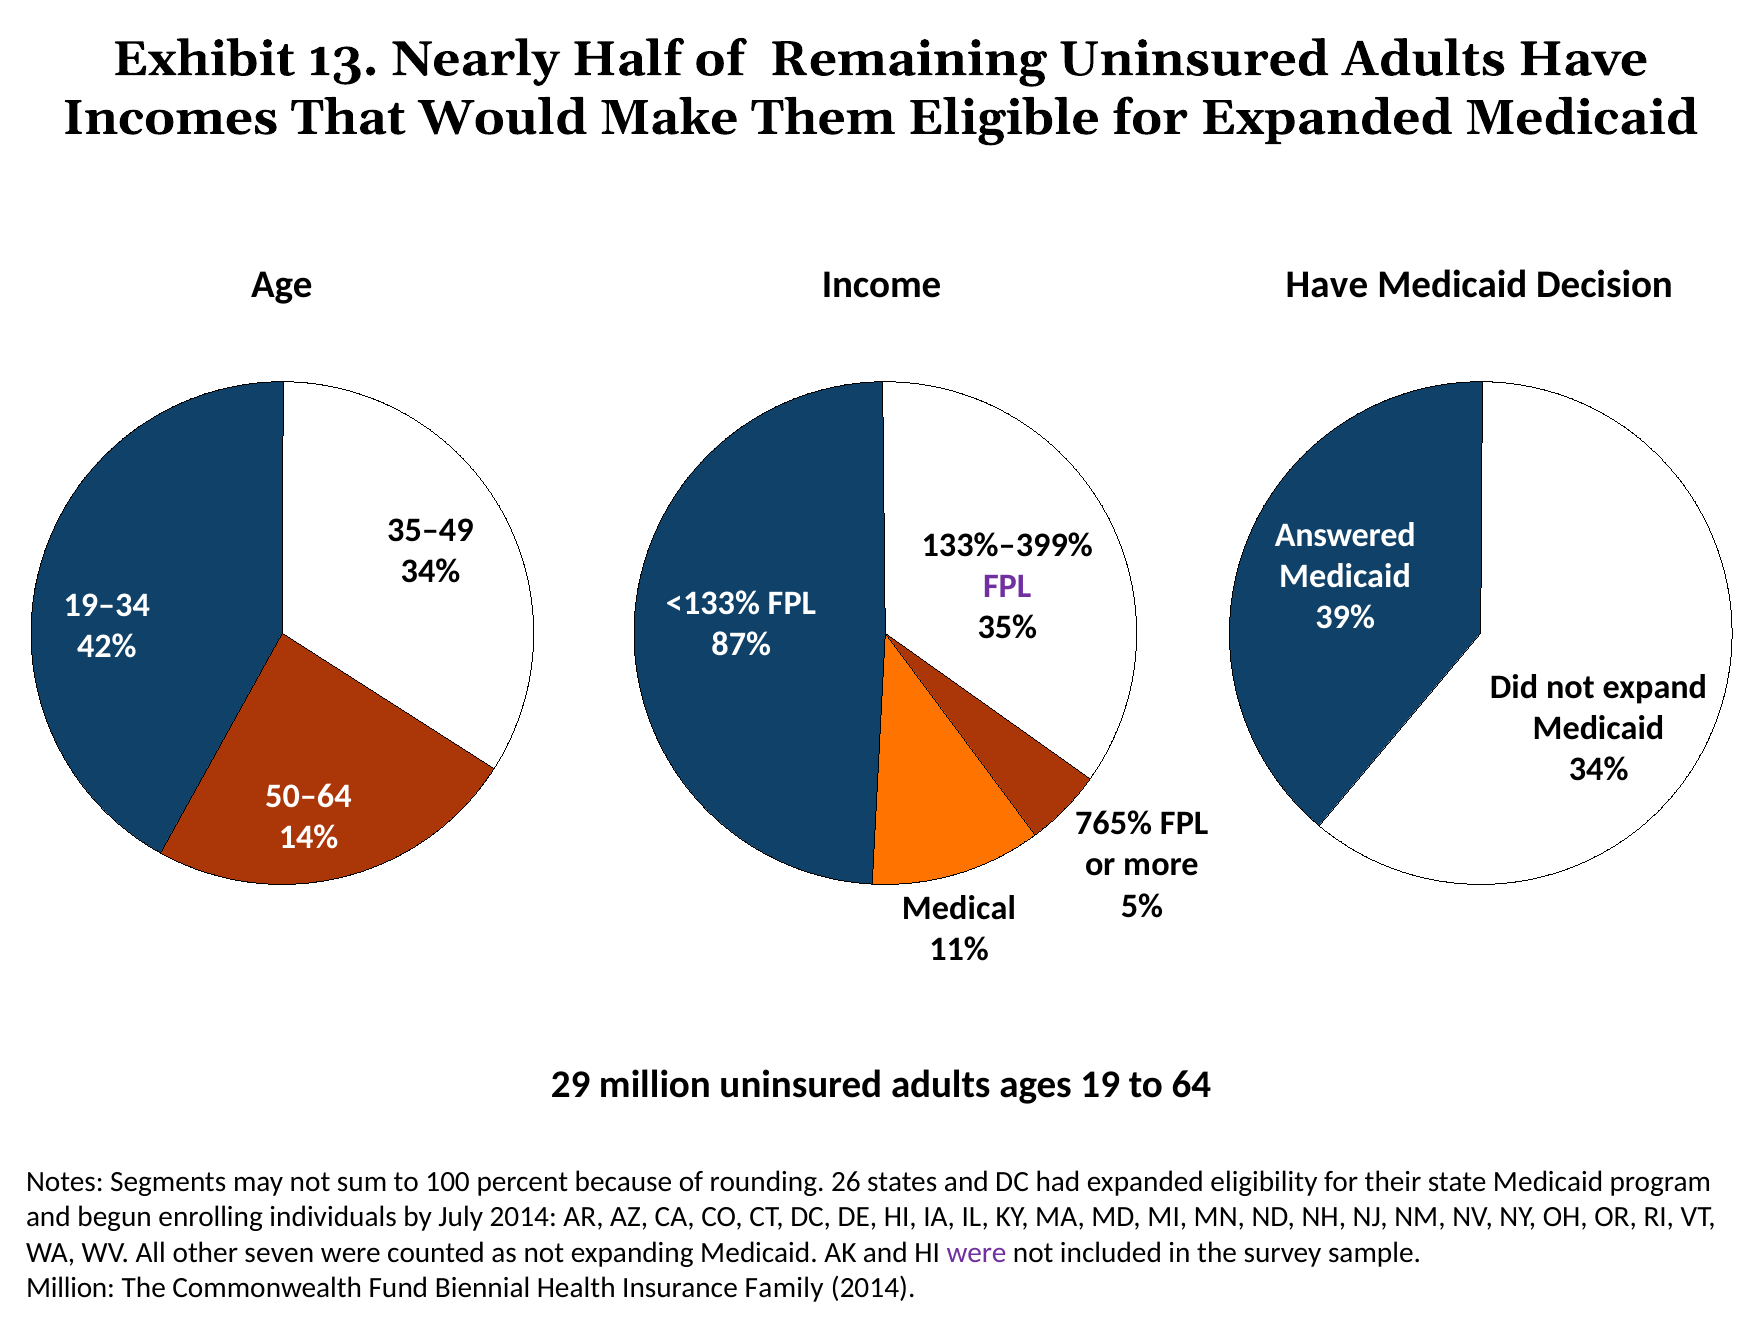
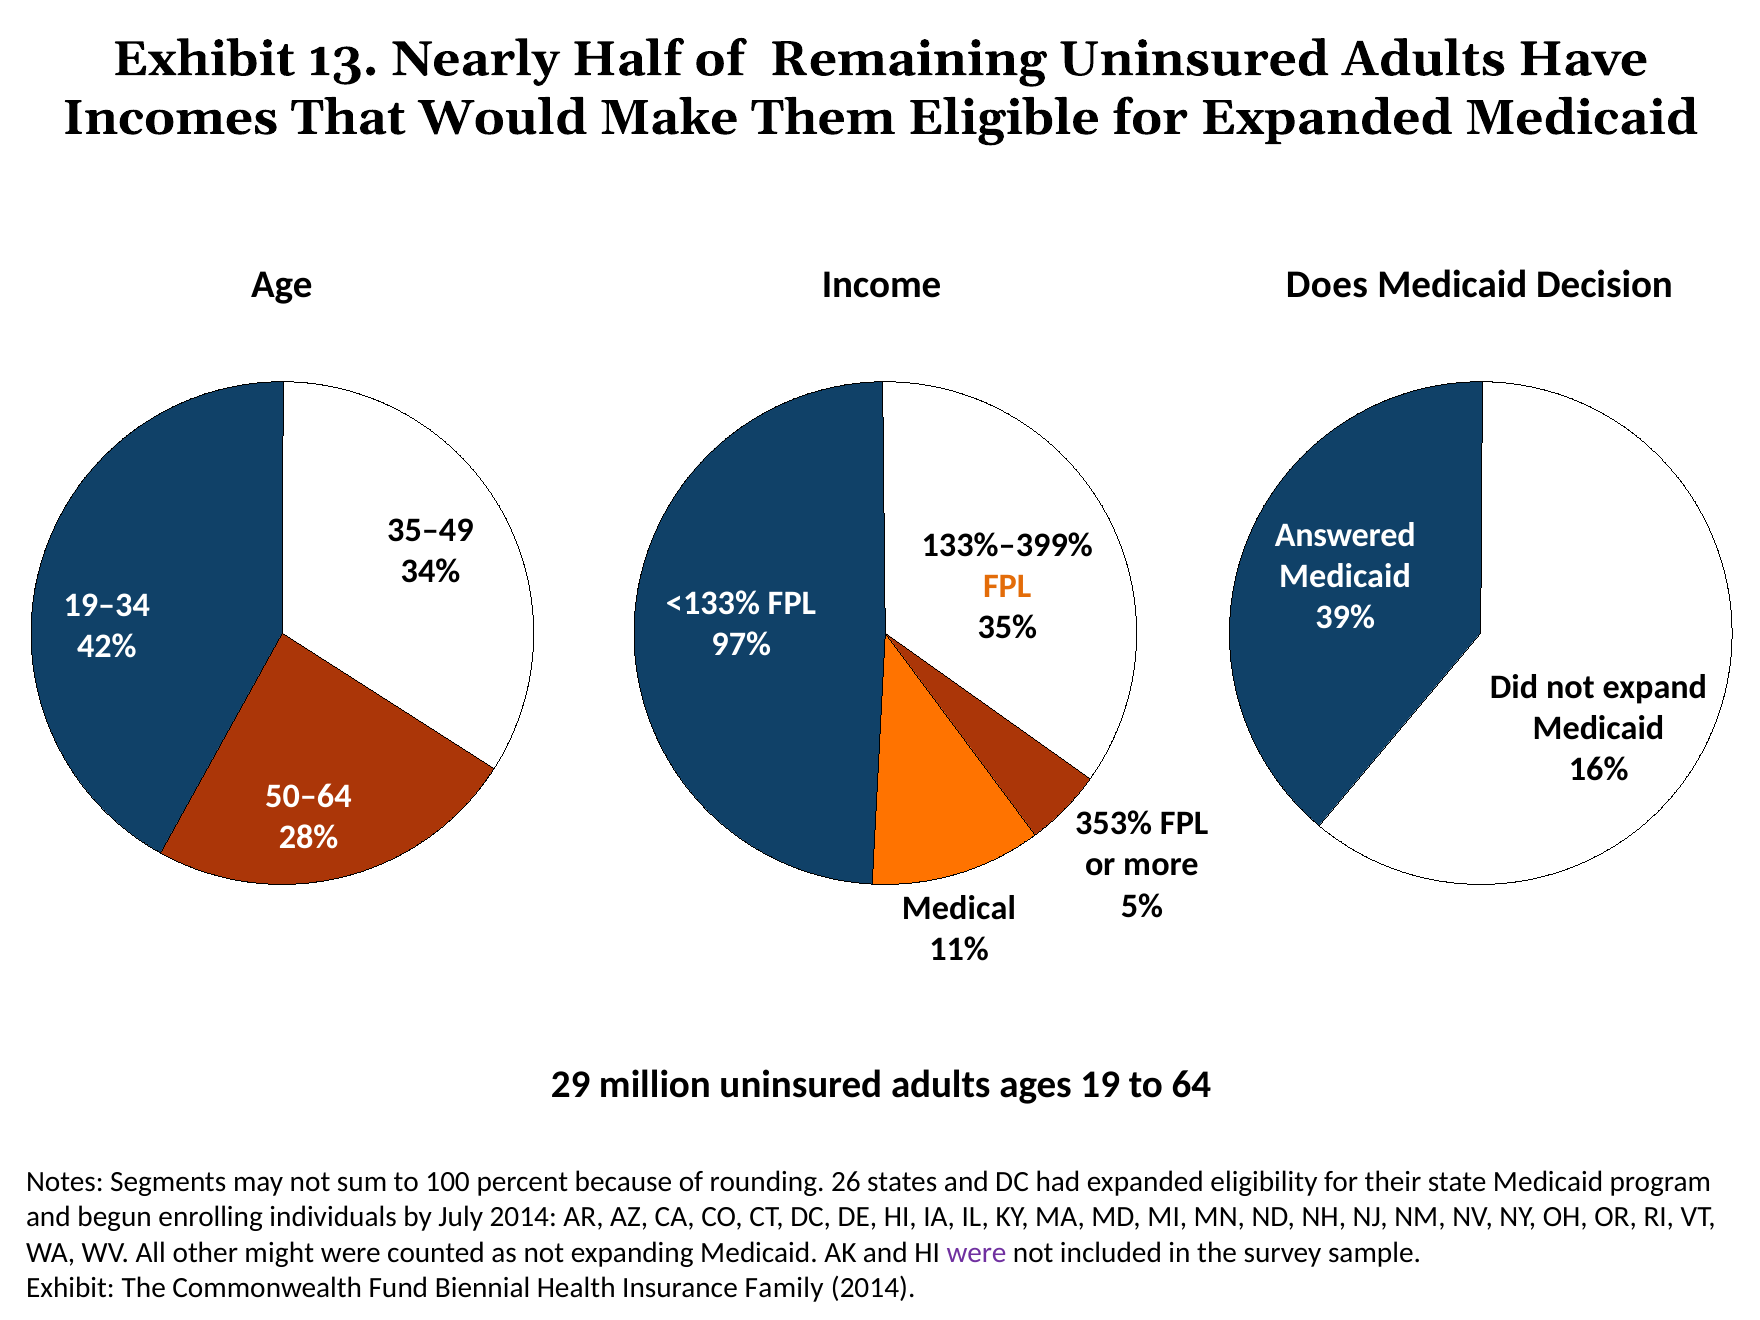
Age Have: Have -> Does
FPL at (1007, 586) colour: purple -> orange
87%: 87% -> 97%
34% at (1599, 769): 34% -> 16%
765%: 765% -> 353%
14%: 14% -> 28%
seven: seven -> might
Million at (71, 1288): Million -> Exhibit
